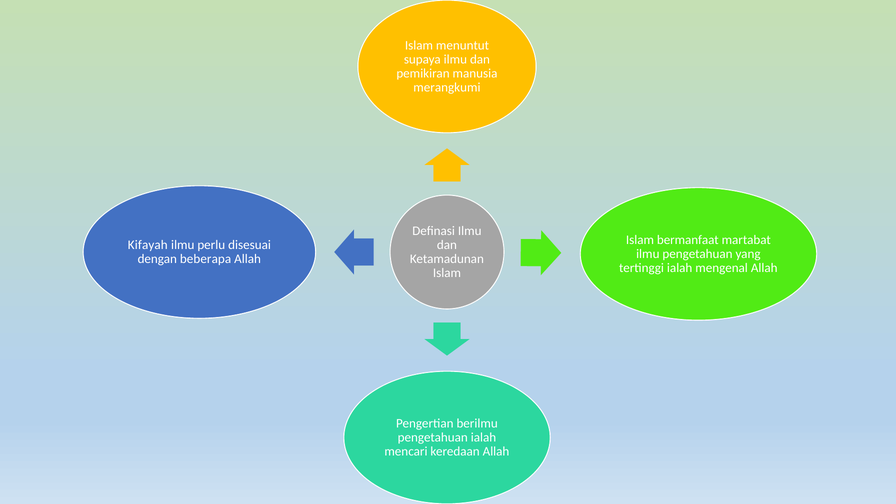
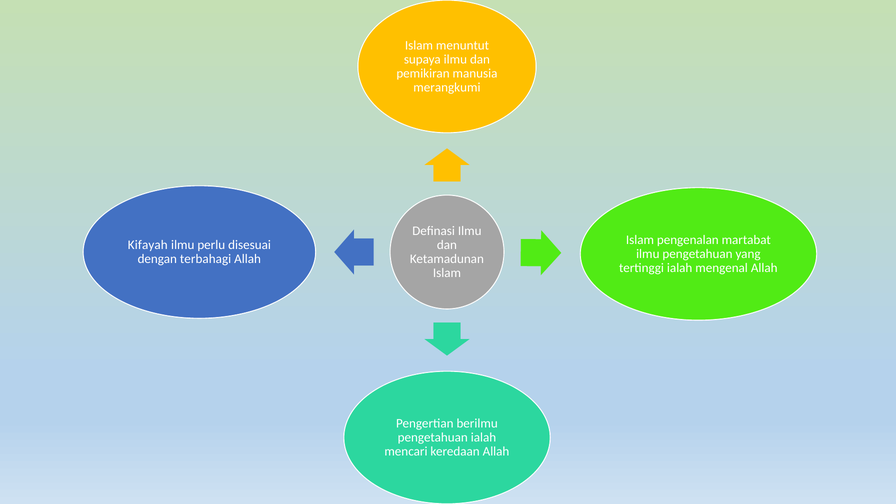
bermanfaat: bermanfaat -> pengenalan
beberapa: beberapa -> terbahagi
